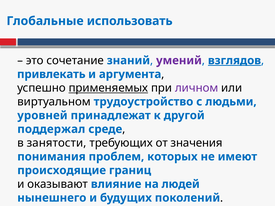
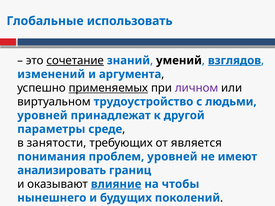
сочетание underline: none -> present
умений colour: purple -> black
привлекать: привлекать -> изменений
поддержал: поддержал -> параметры
значения: значения -> является
проблем которых: которых -> уровней
происходящие: происходящие -> анализировать
влияние underline: none -> present
людей: людей -> чтобы
